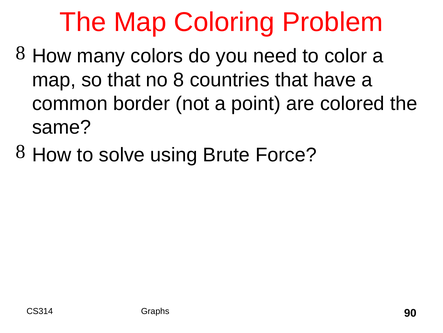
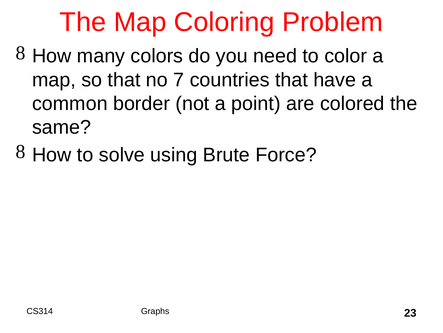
8: 8 -> 7
90: 90 -> 23
